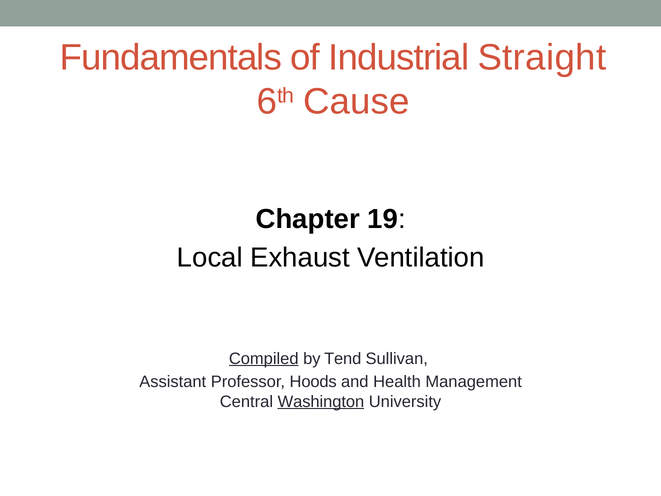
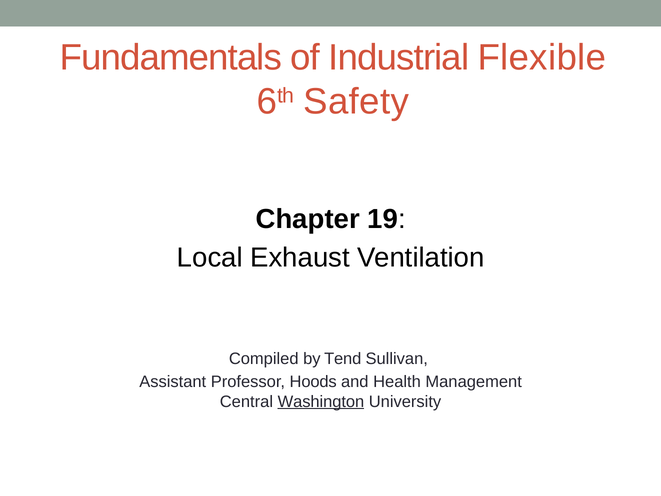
Straight: Straight -> Flexible
Cause: Cause -> Safety
Compiled underline: present -> none
